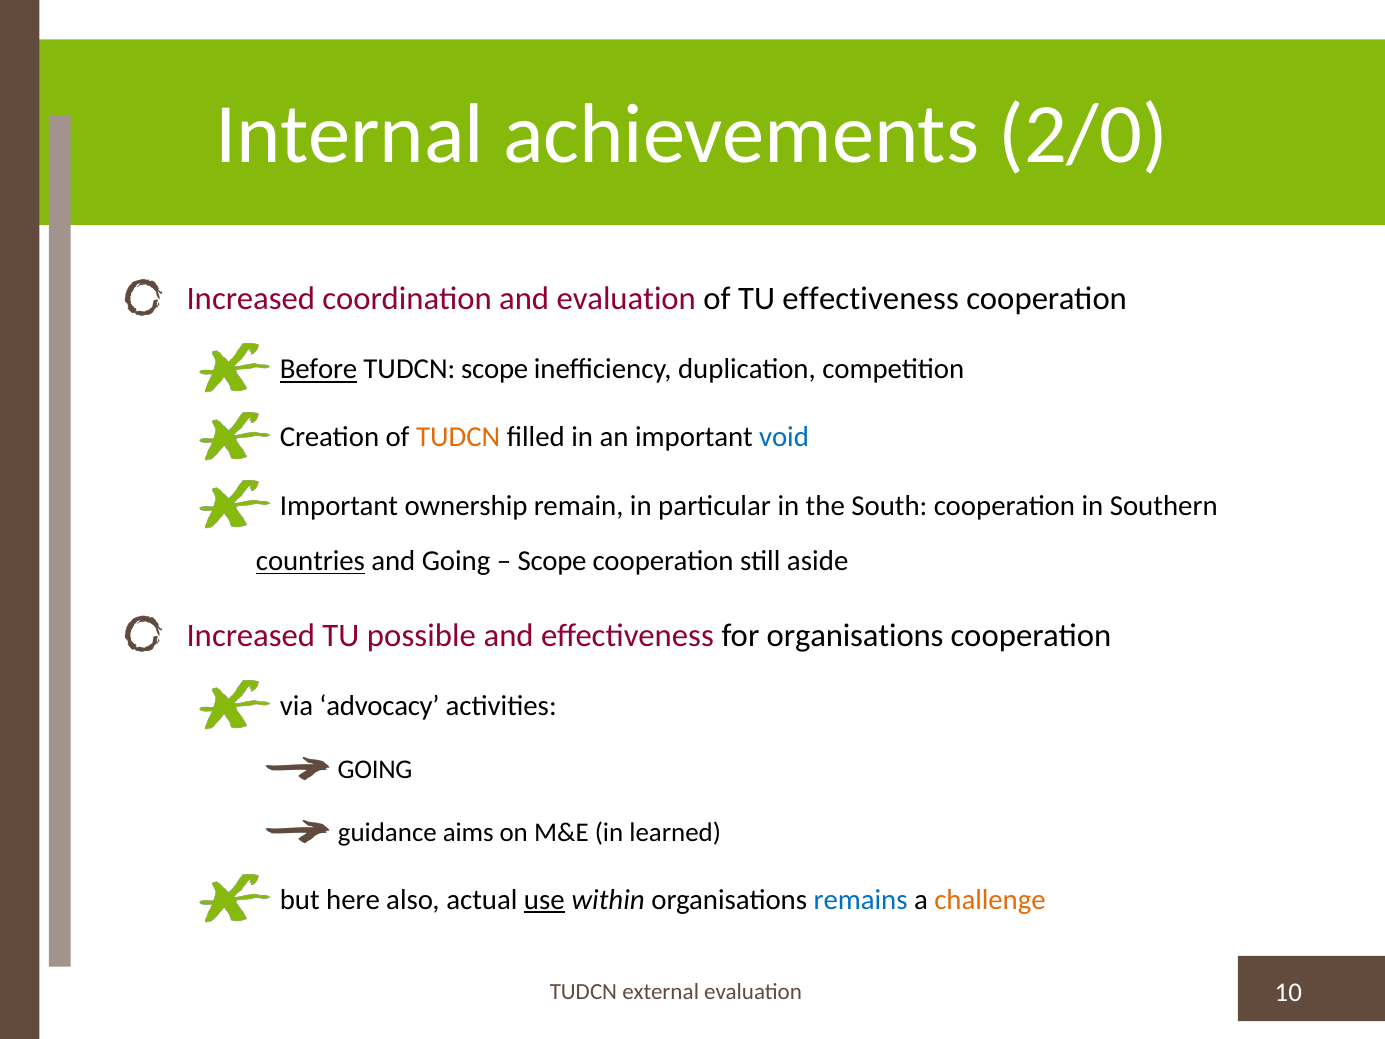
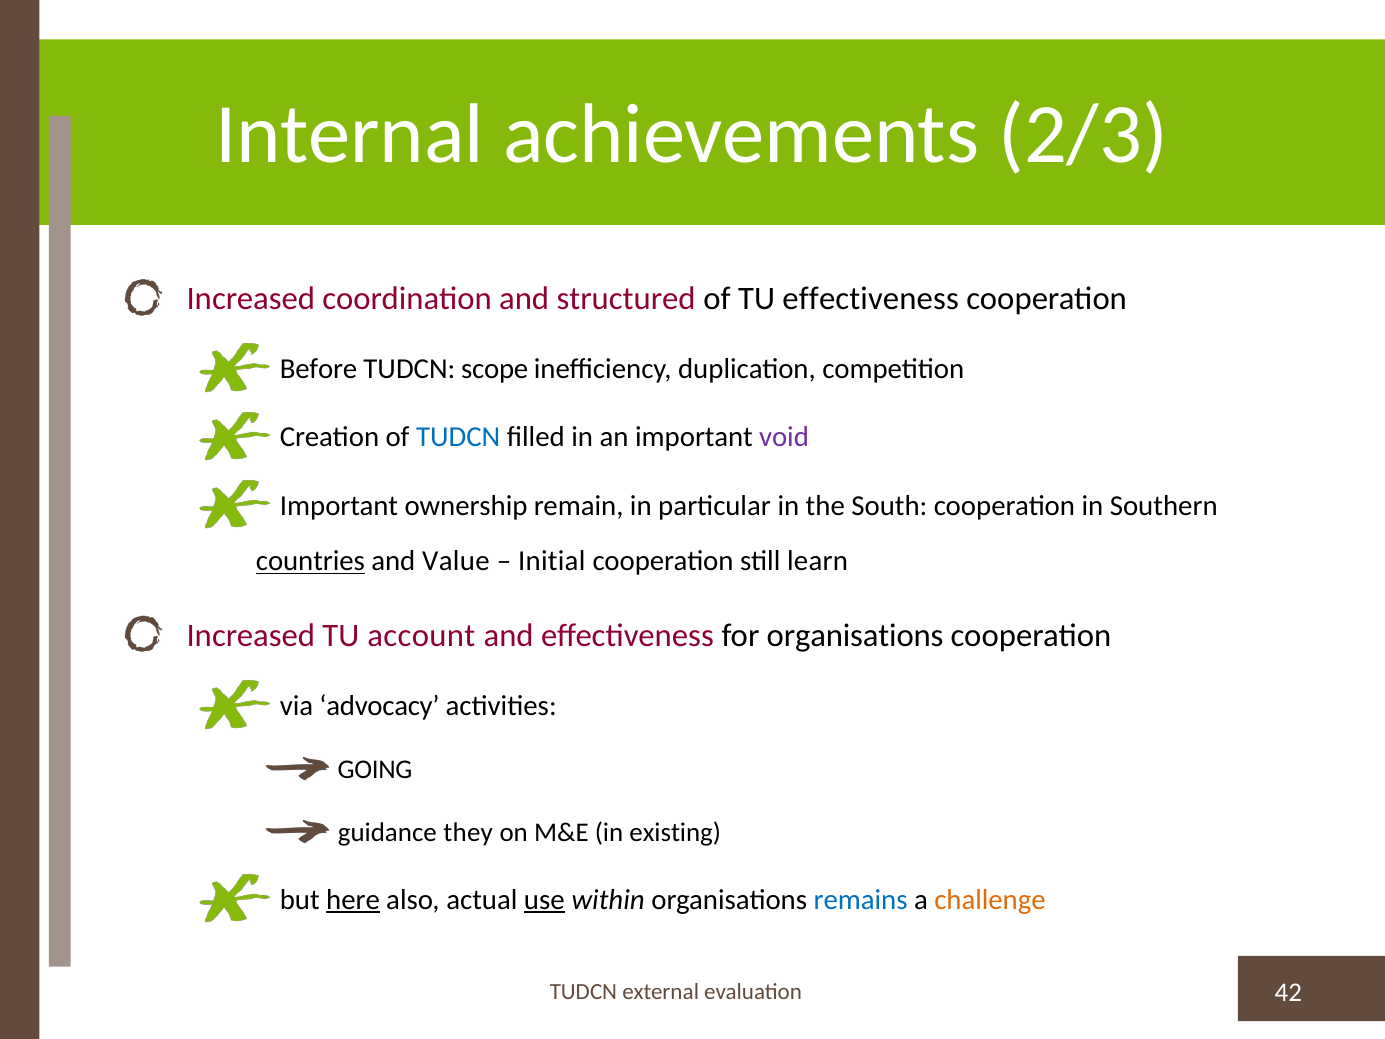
2/0: 2/0 -> 2/3
and evaluation: evaluation -> structured
Before underline: present -> none
TUDCN at (458, 437) colour: orange -> blue
void colour: blue -> purple
and Going: Going -> Value
Scope at (552, 561): Scope -> Initial
aside: aside -> learn
possible: possible -> account
aims: aims -> they
learned: learned -> existing
here underline: none -> present
10: 10 -> 42
